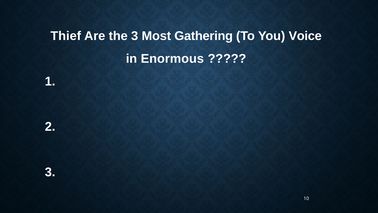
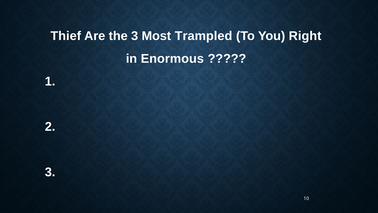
Gathering: Gathering -> Trampled
Voice: Voice -> Right
